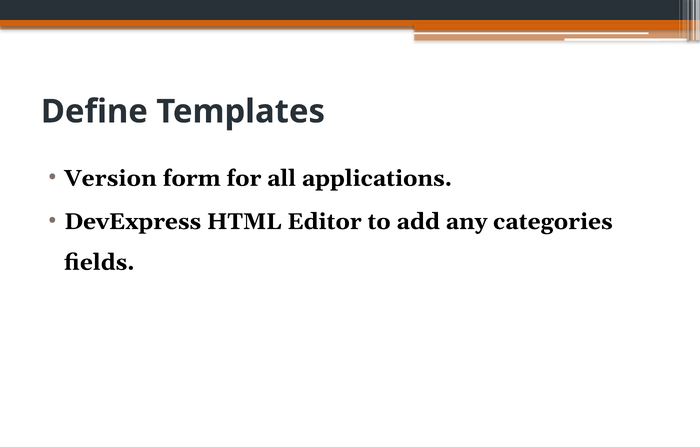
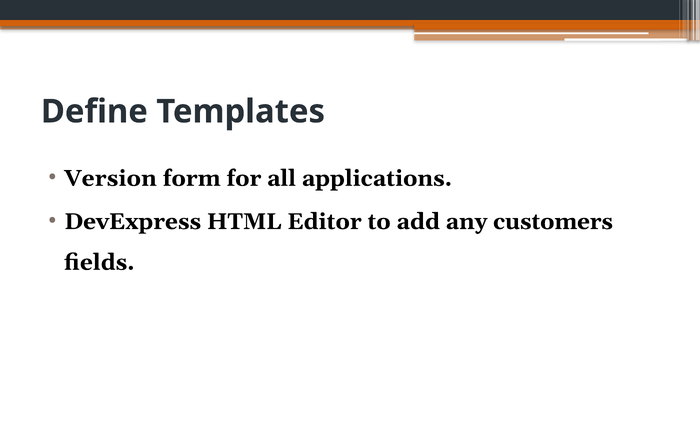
categories: categories -> customers
